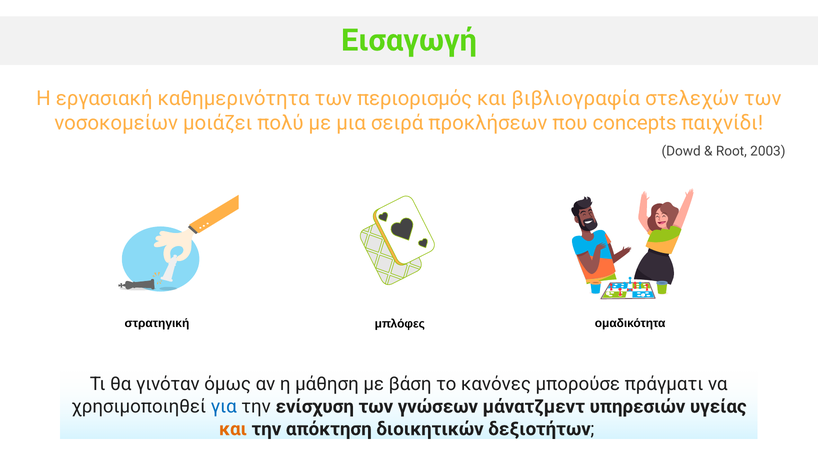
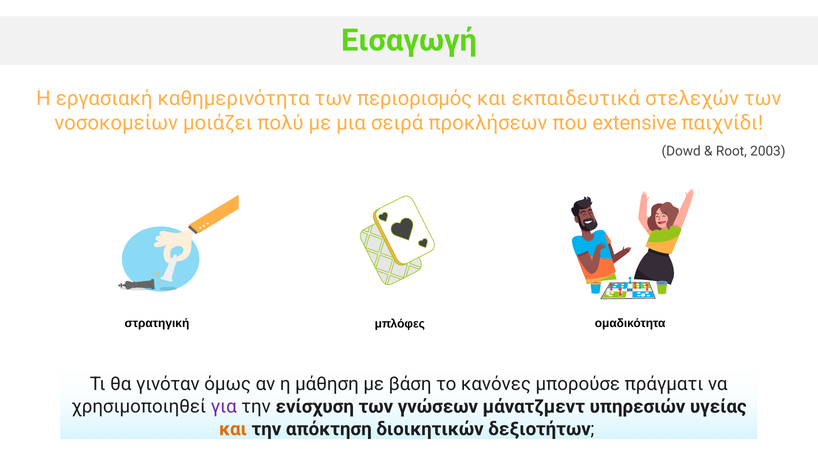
βιβλιογραφία: βιβλιογραφία -> εκπαιδευτικά
concepts: concepts -> extensive
για colour: blue -> purple
